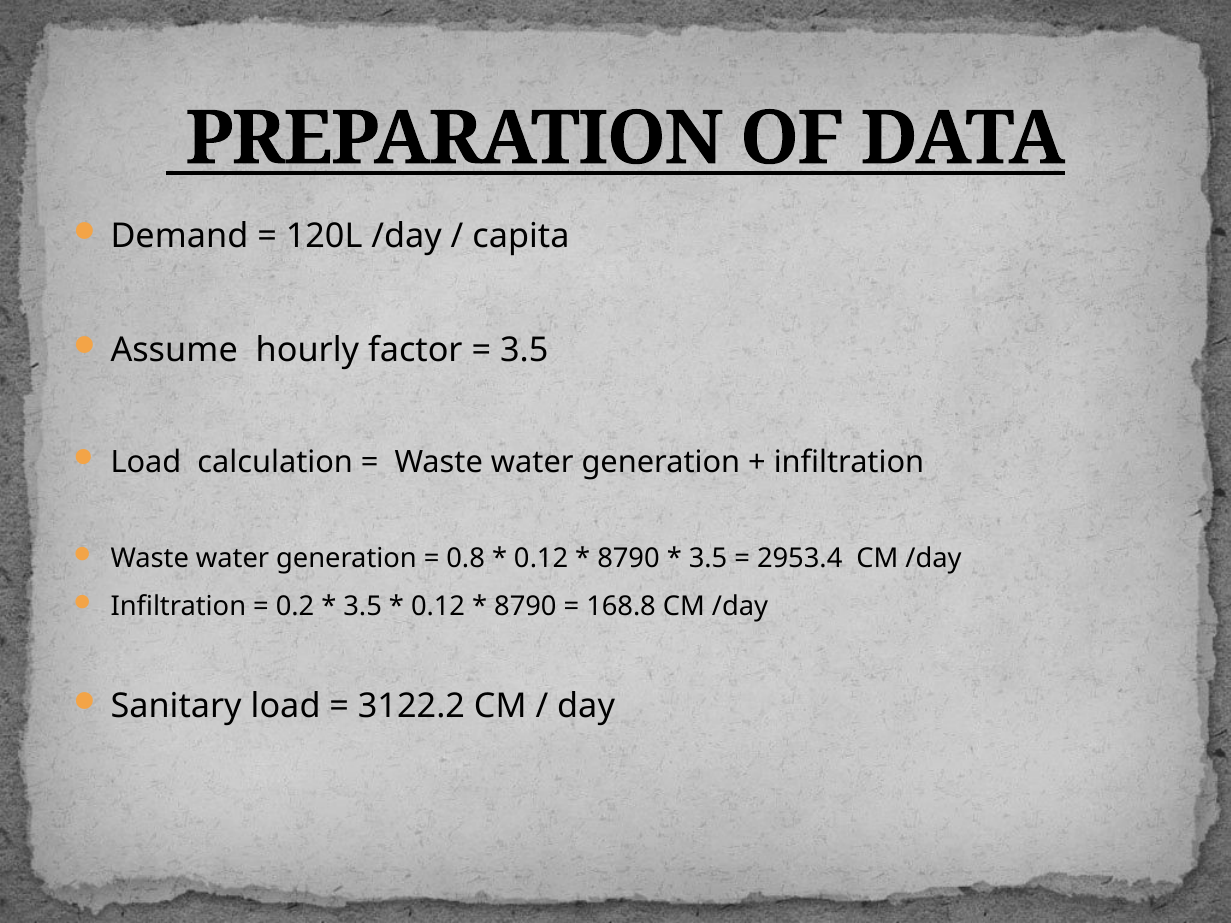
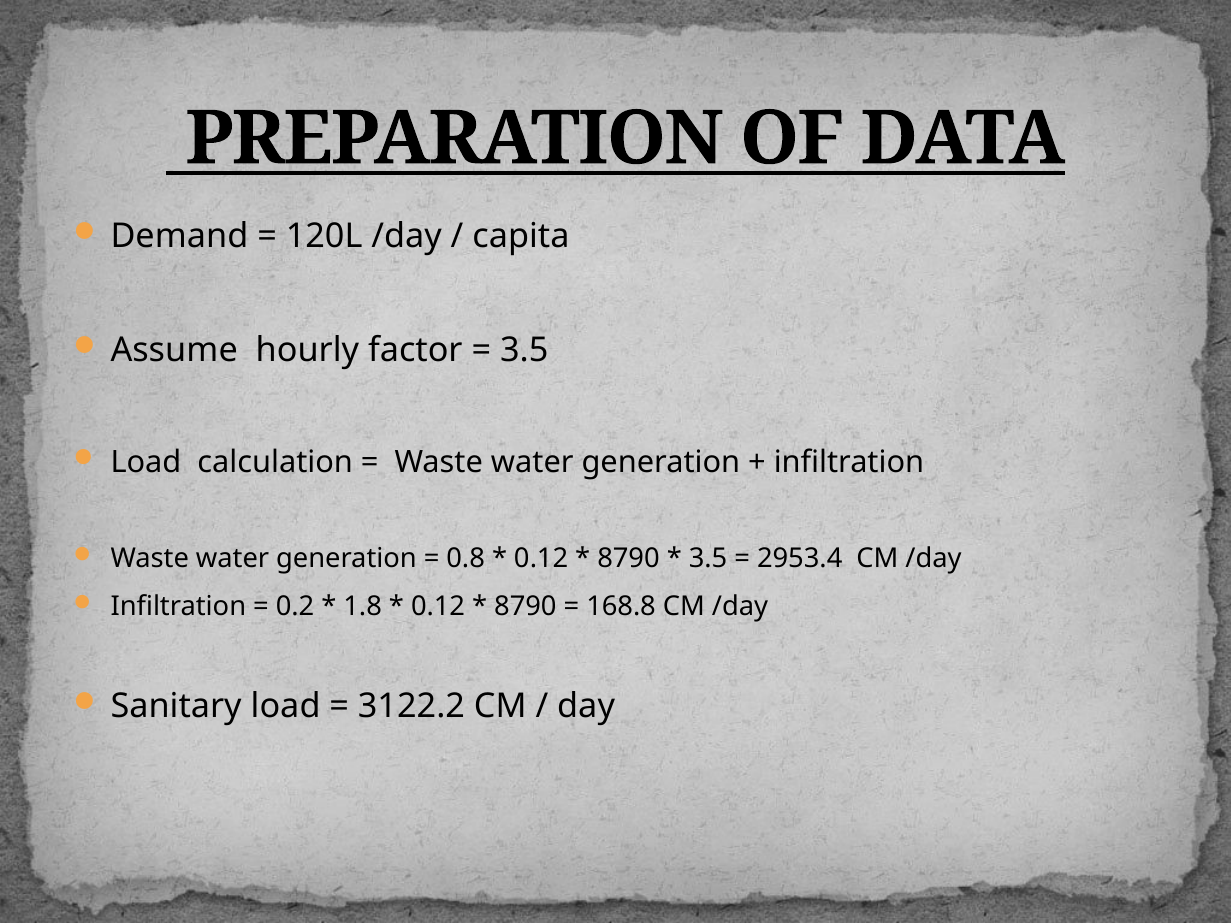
3.5 at (363, 606): 3.5 -> 1.8
